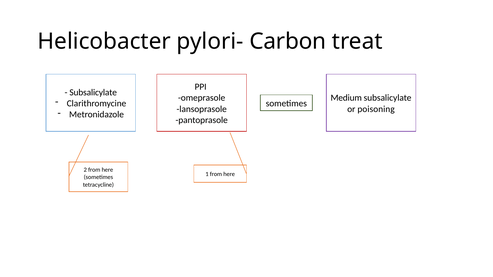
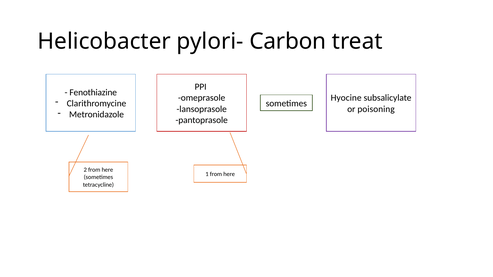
Subsalicylate at (93, 92): Subsalicylate -> Fenothiazine
Medium: Medium -> Hyocine
